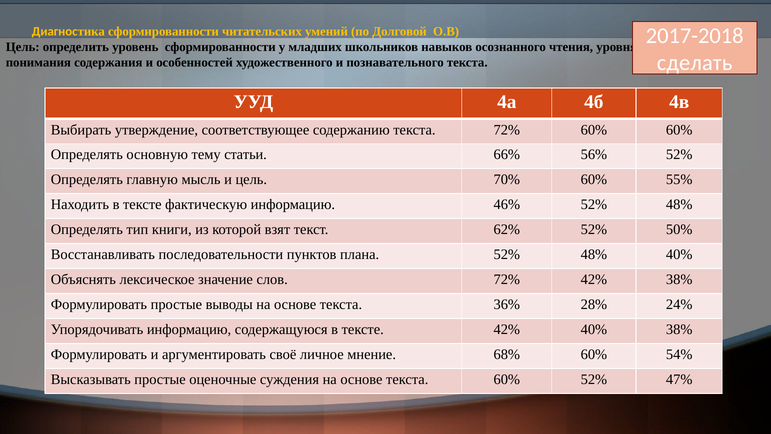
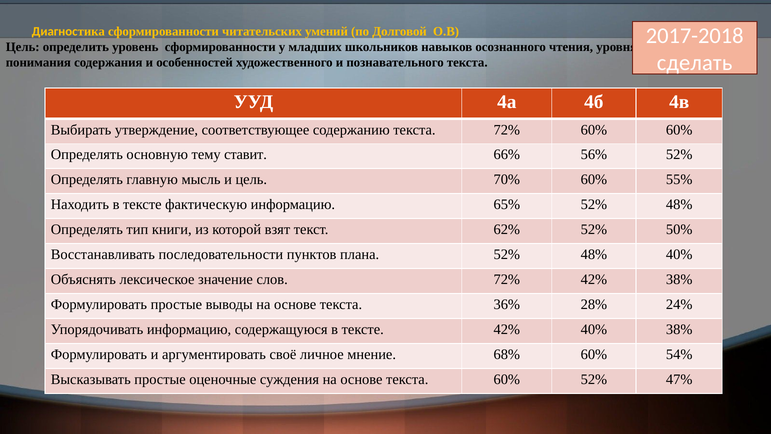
статьи: статьи -> ставит
46%: 46% -> 65%
